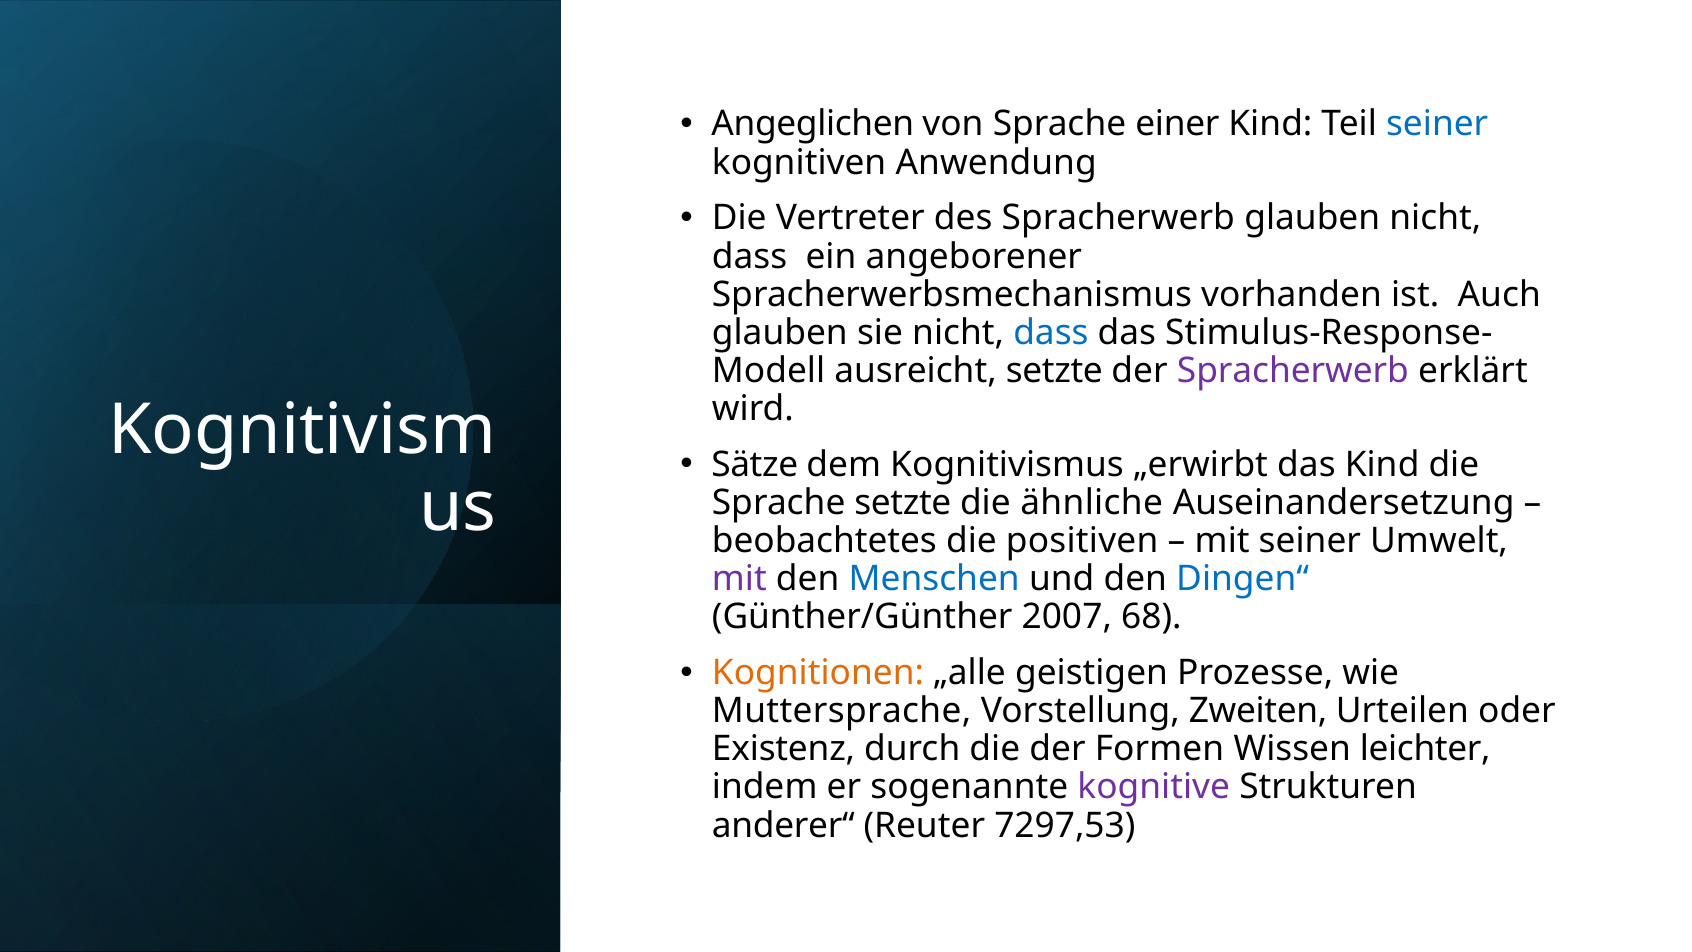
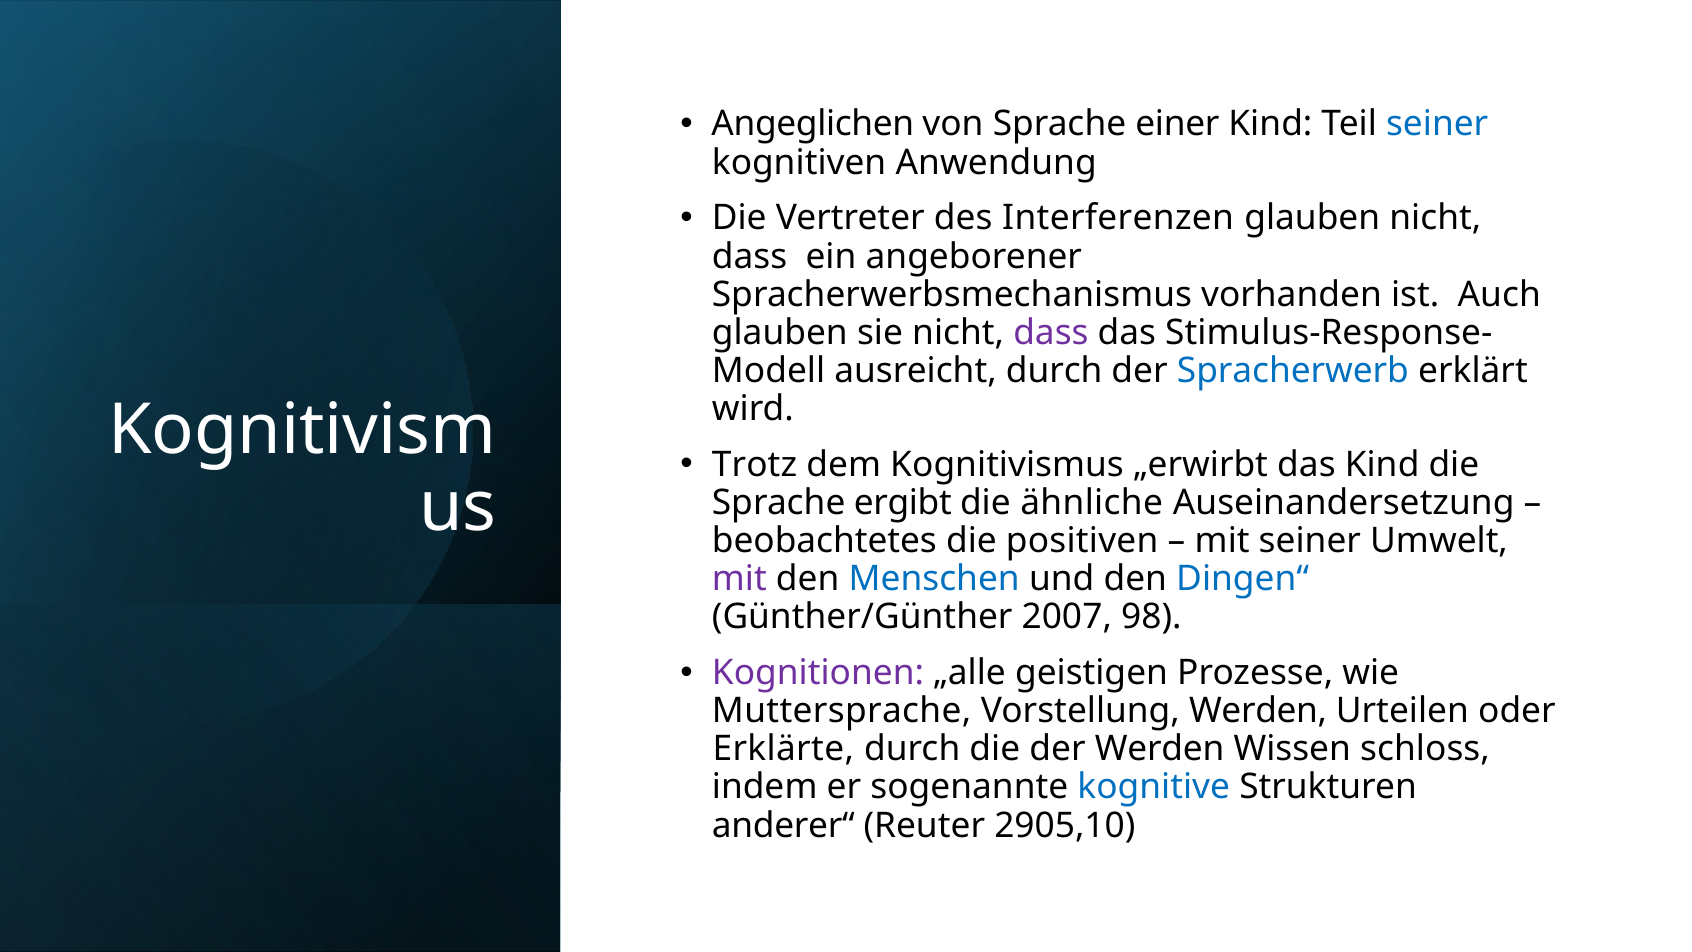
des Spracherwerb: Spracherwerb -> Interferenzen
dass at (1051, 333) colour: blue -> purple
ausreicht setzte: setzte -> durch
Spracherwerb at (1293, 371) colour: purple -> blue
Sätze: Sätze -> Trotz
Sprache setzte: setzte -> ergibt
68: 68 -> 98
Kognitionen colour: orange -> purple
Vorstellung Zweiten: Zweiten -> Werden
Existenz: Existenz -> Erklärte
der Formen: Formen -> Werden
leichter: leichter -> schloss
kognitive colour: purple -> blue
7297,53: 7297,53 -> 2905,10
